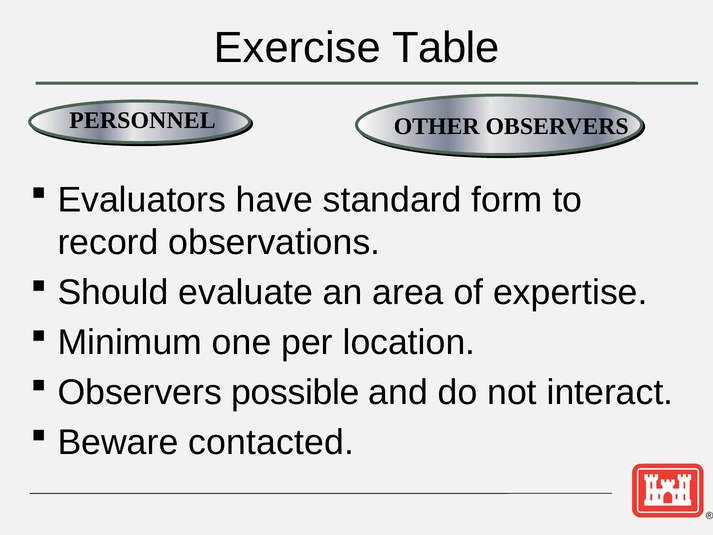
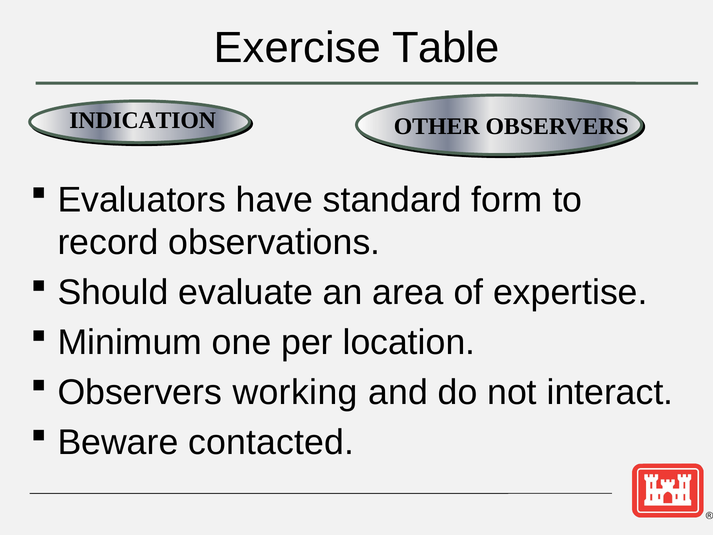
PERSONNEL: PERSONNEL -> INDICATION
possible: possible -> working
